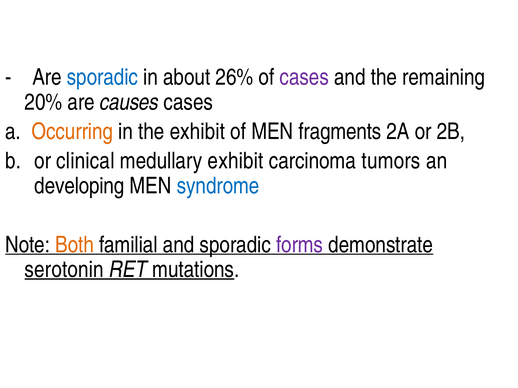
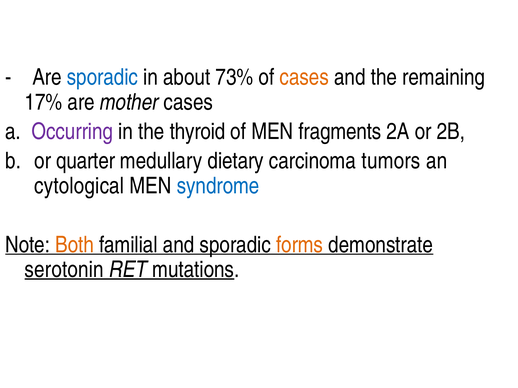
26%: 26% -> 73%
cases at (304, 77) colour: purple -> orange
20%: 20% -> 17%
causes: causes -> mother
Occurring colour: orange -> purple
the exhibit: exhibit -> thyroid
clinical: clinical -> quarter
medullary exhibit: exhibit -> dietary
developing: developing -> cytological
forms colour: purple -> orange
